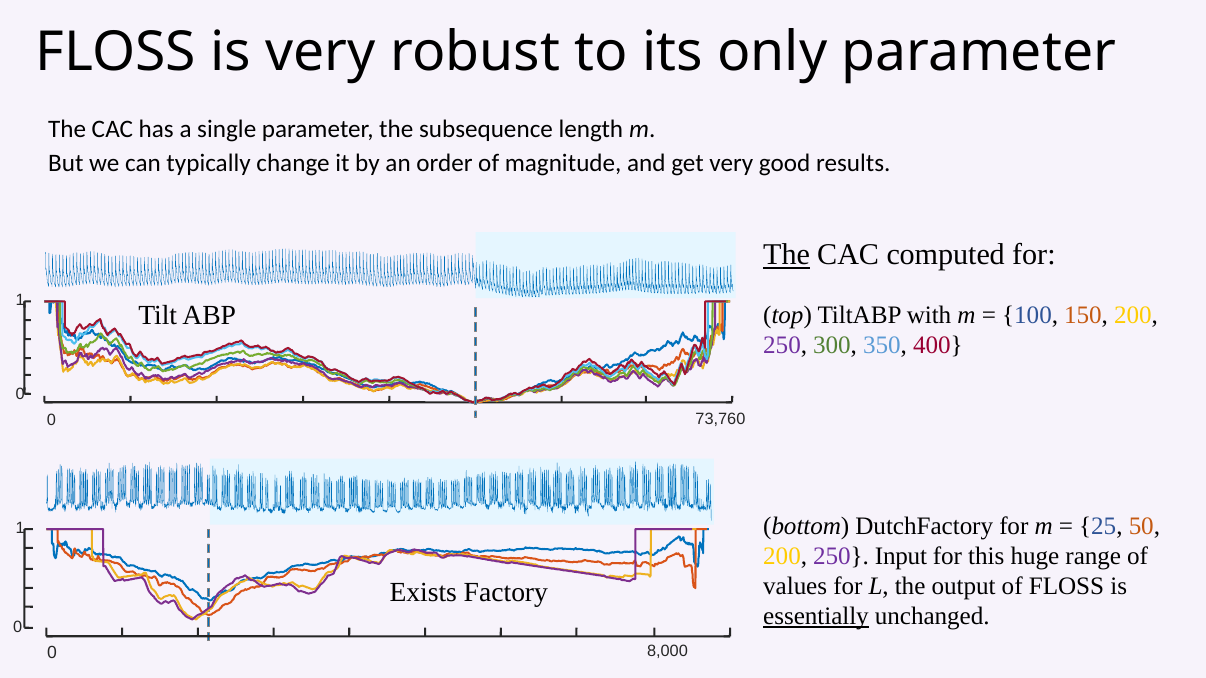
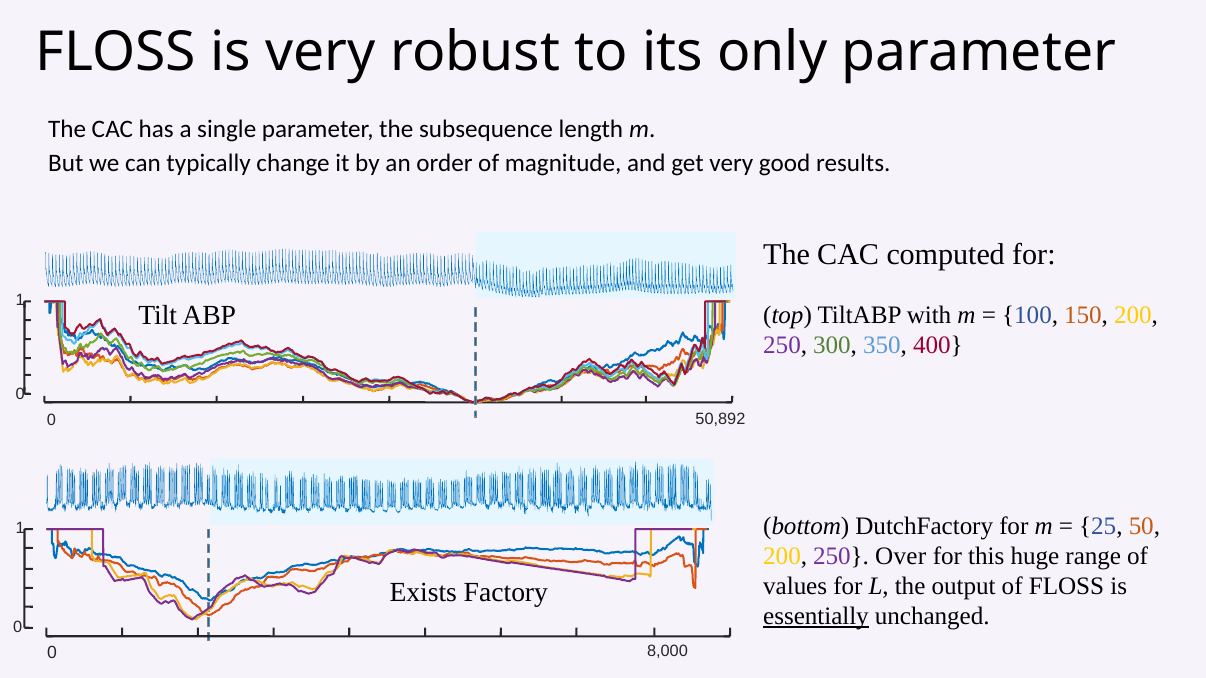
The at (787, 255) underline: present -> none
73,760: 73,760 -> 50,892
Input: Input -> Over
